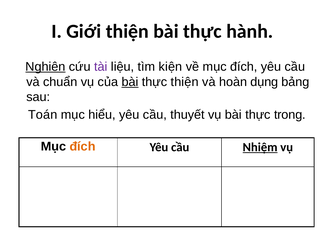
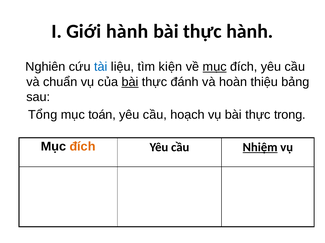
Giới thiện: thiện -> hành
Nghiên underline: present -> none
tài colour: purple -> blue
mục at (215, 67) underline: none -> present
thực thiện: thiện -> đánh
dụng: dụng -> thiệu
Toán: Toán -> Tổng
hiểu: hiểu -> toán
thuyết: thuyết -> hoạch
